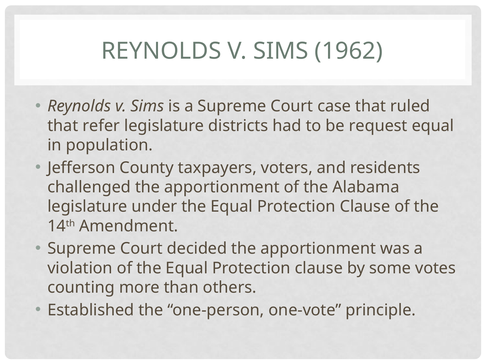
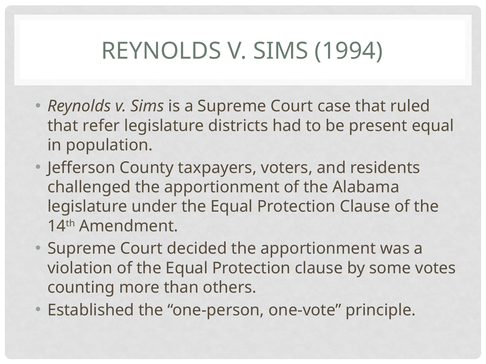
1962: 1962 -> 1994
request: request -> present
